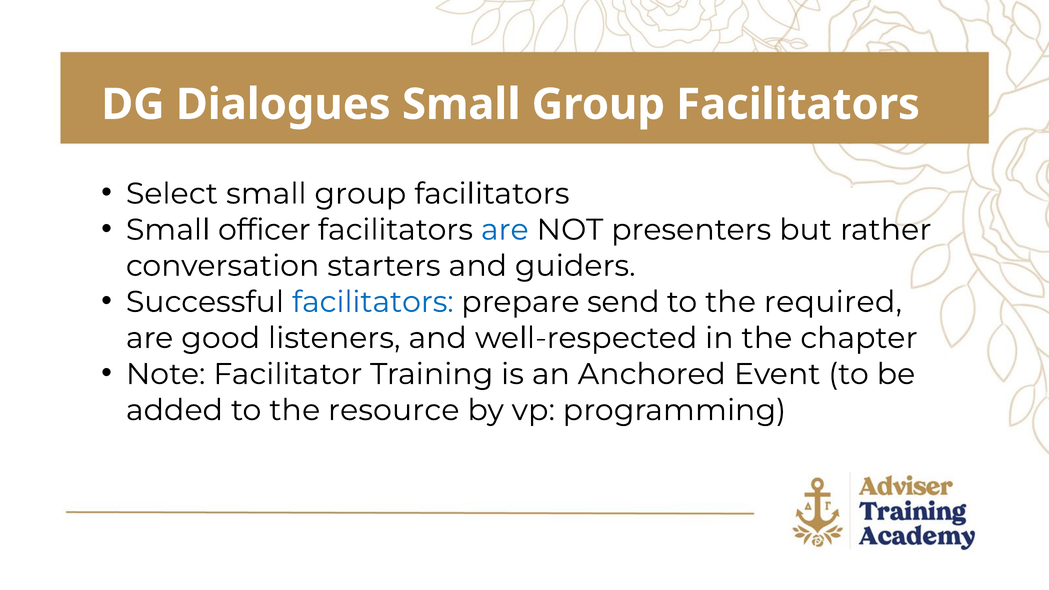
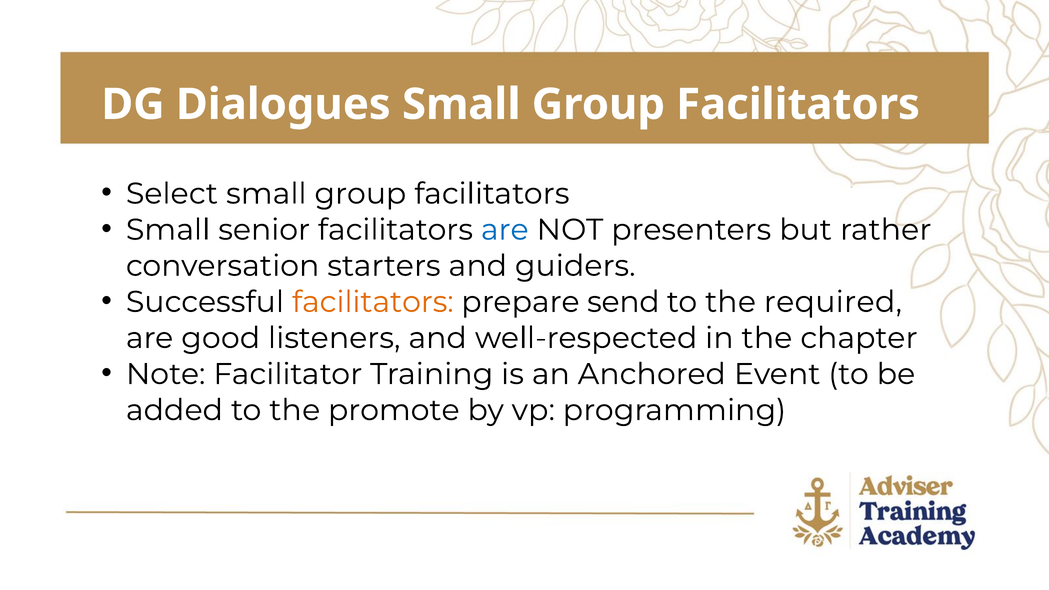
officer: officer -> senior
facilitators at (373, 302) colour: blue -> orange
resource: resource -> promote
